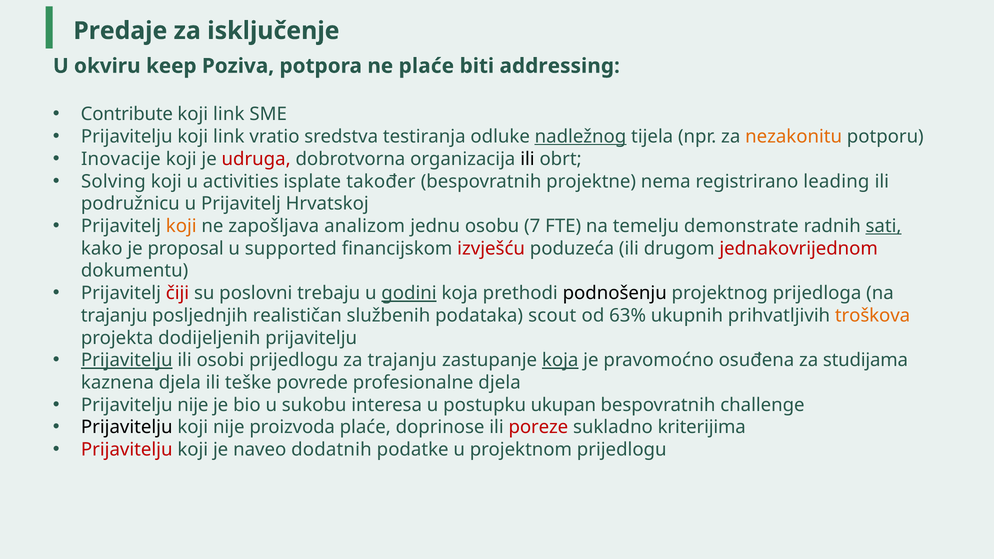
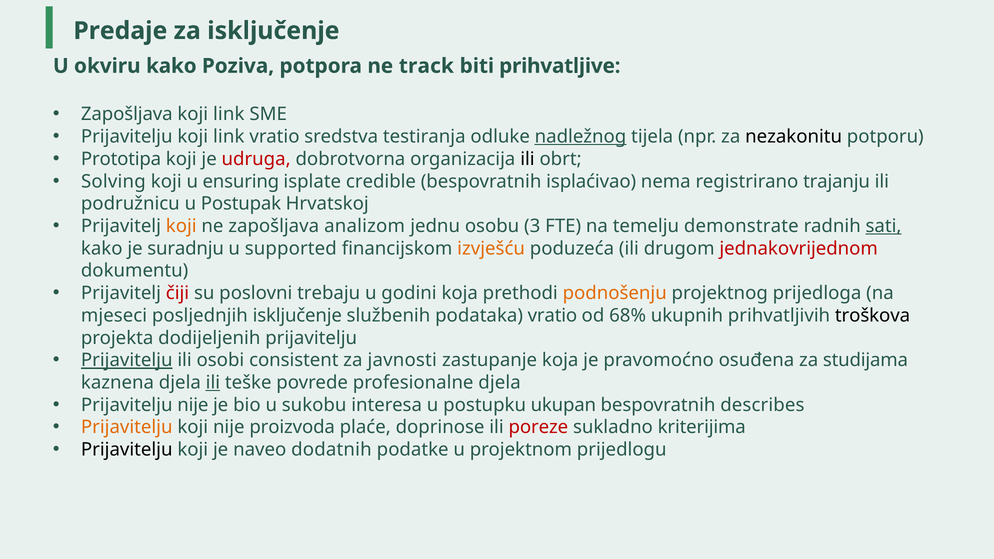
okviru keep: keep -> kako
ne plaće: plaće -> track
addressing: addressing -> prihvatljive
Contribute at (127, 114): Contribute -> Zapošljava
nezakonitu colour: orange -> black
Inovacije: Inovacije -> Prototipa
activities: activities -> ensuring
također: također -> credible
projektne: projektne -> isplaćivao
leading: leading -> trajanju
u Prijavitelj: Prijavitelj -> Postupak
7: 7 -> 3
proposal: proposal -> suradnju
izvješću colour: red -> orange
godini underline: present -> none
podnošenju colour: black -> orange
trajanju at (114, 316): trajanju -> mjeseci
posljednjih realističan: realističan -> isključenje
podataka scout: scout -> vratio
63%: 63% -> 68%
troškova colour: orange -> black
osobi prijedlogu: prijedlogu -> consistent
za trajanju: trajanju -> javnosti
koja at (560, 360) underline: present -> none
ili at (213, 383) underline: none -> present
challenge: challenge -> describes
Prijavitelju at (127, 427) colour: black -> orange
Prijavitelju at (127, 450) colour: red -> black
